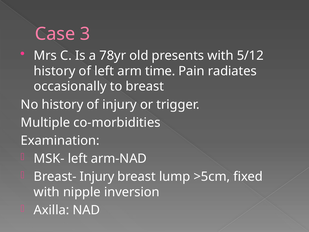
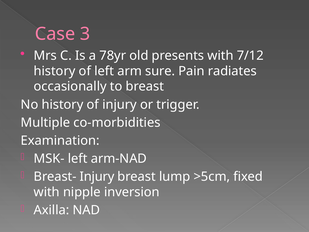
5/12: 5/12 -> 7/12
time: time -> sure
